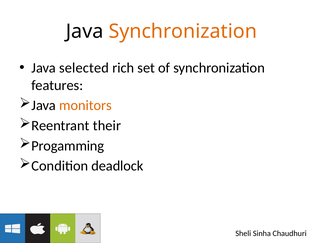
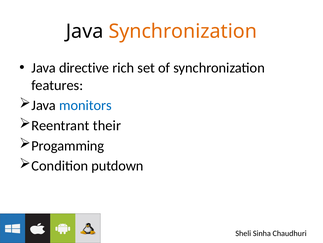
selected: selected -> directive
monitors colour: orange -> blue
deadlock: deadlock -> putdown
